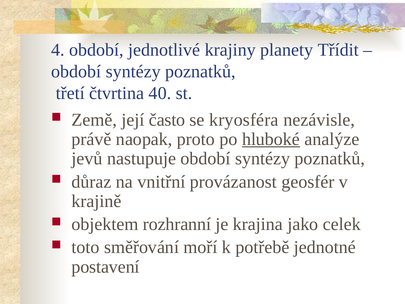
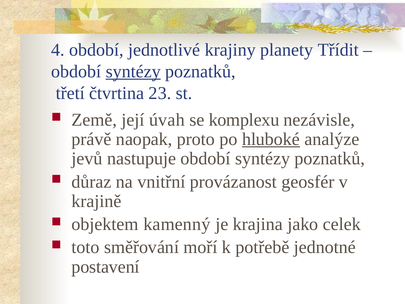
syntézy at (133, 71) underline: none -> present
40: 40 -> 23
často: často -> úvah
kryosféra: kryosféra -> komplexu
rozhranní: rozhranní -> kamenný
